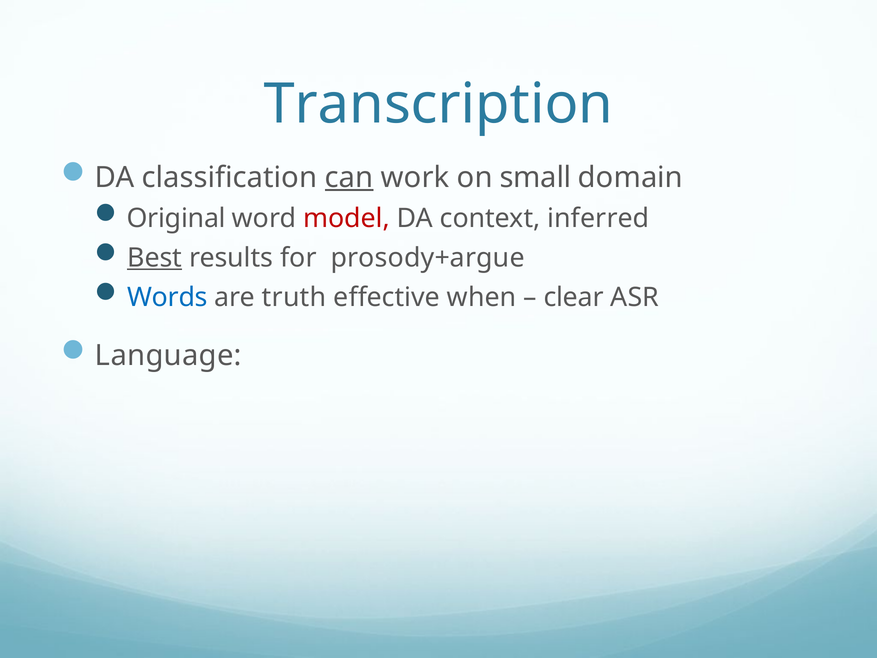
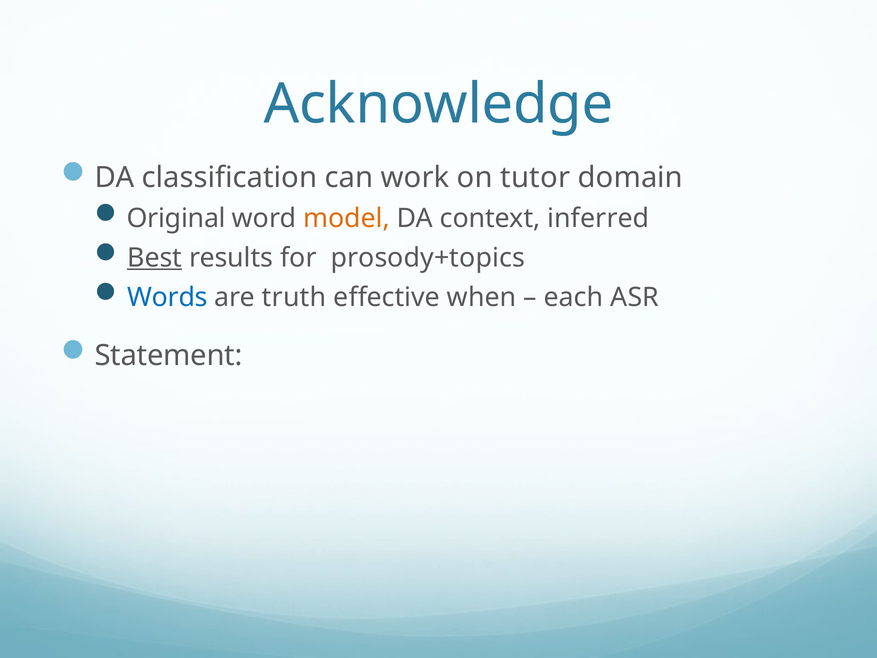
Transcription: Transcription -> Acknowledge
can underline: present -> none
small: small -> tutor
model colour: red -> orange
prosody+argue: prosody+argue -> prosody+topics
clear: clear -> each
Language: Language -> Statement
